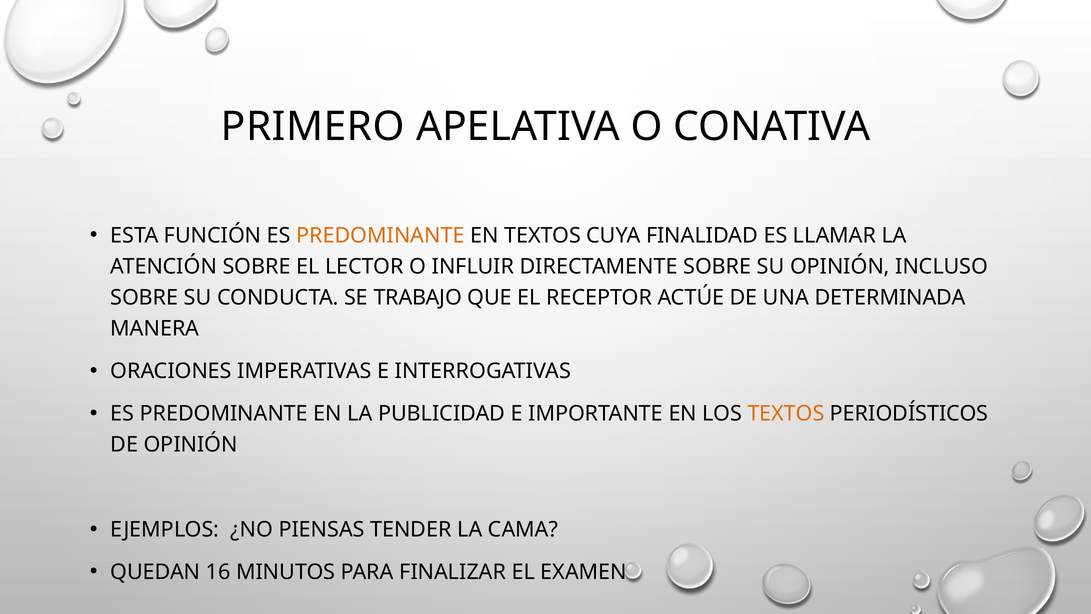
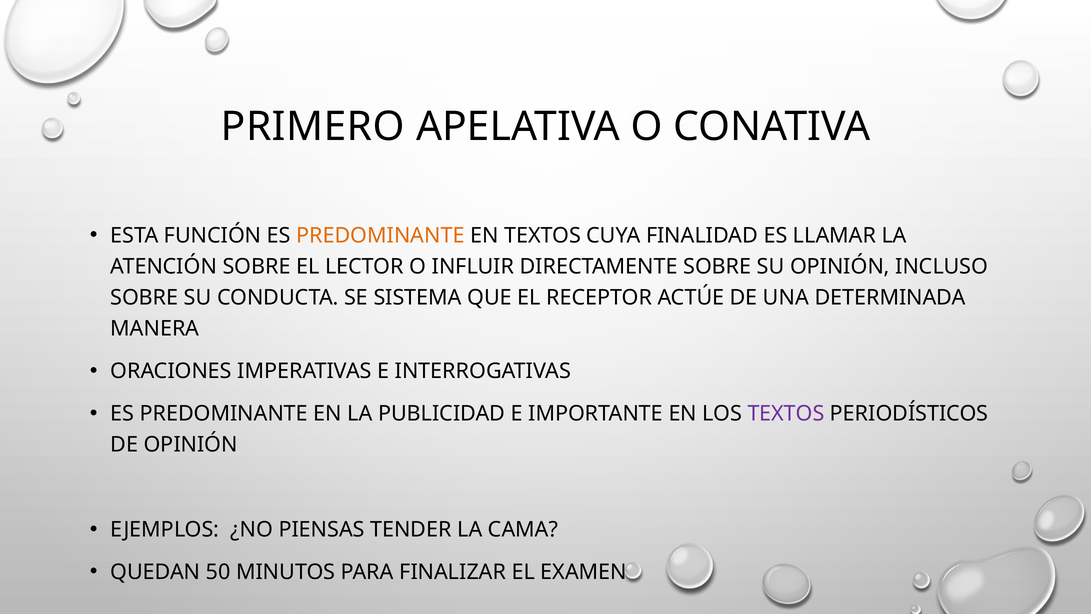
TRABAJO: TRABAJO -> SISTEMA
TEXTOS at (786, 414) colour: orange -> purple
16: 16 -> 50
